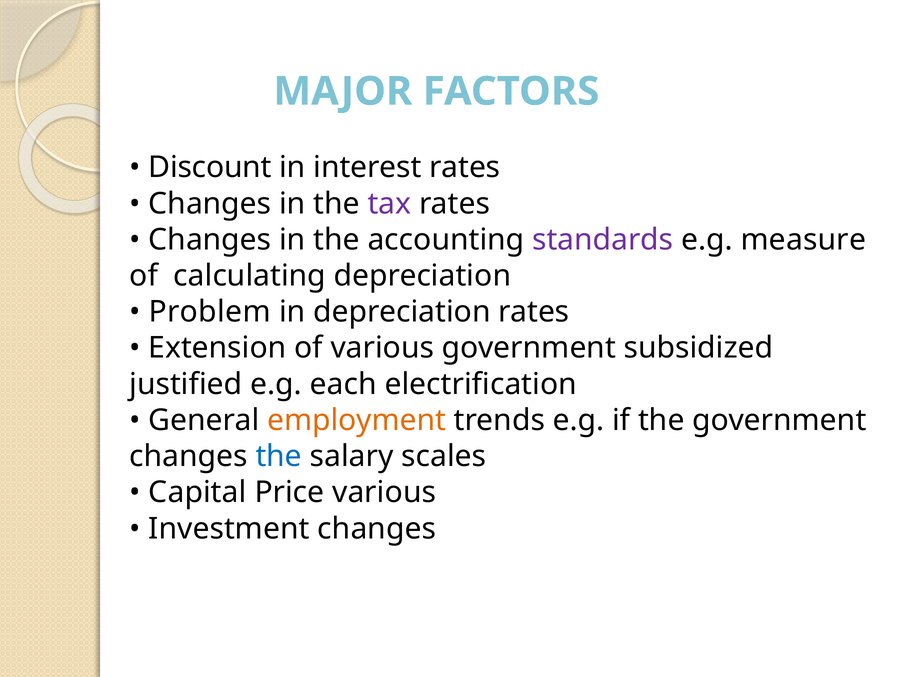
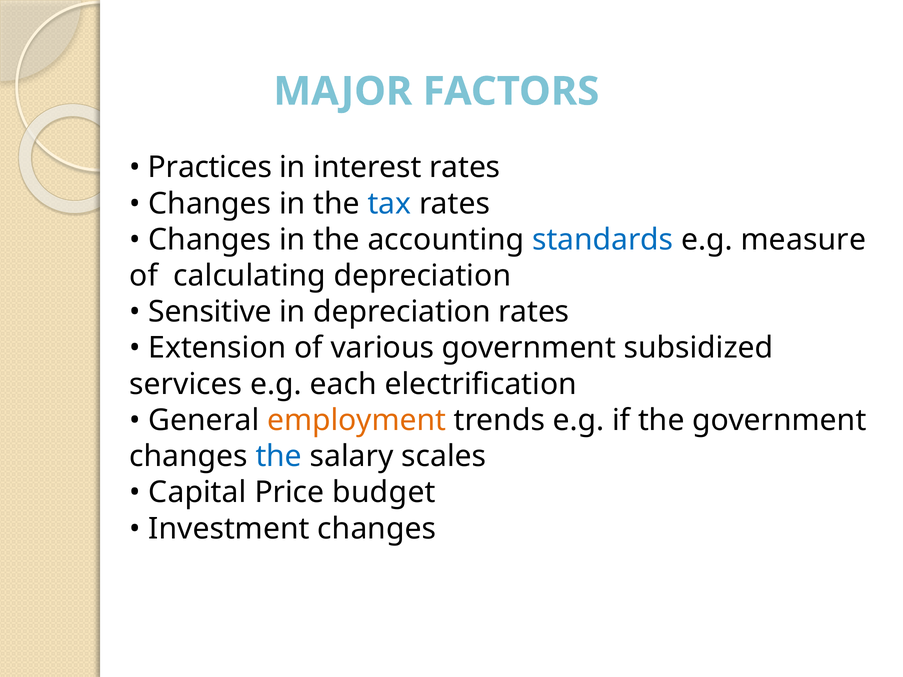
Discount: Discount -> Practices
tax colour: purple -> blue
standards colour: purple -> blue
Problem: Problem -> Sensitive
justified: justified -> services
Price various: various -> budget
